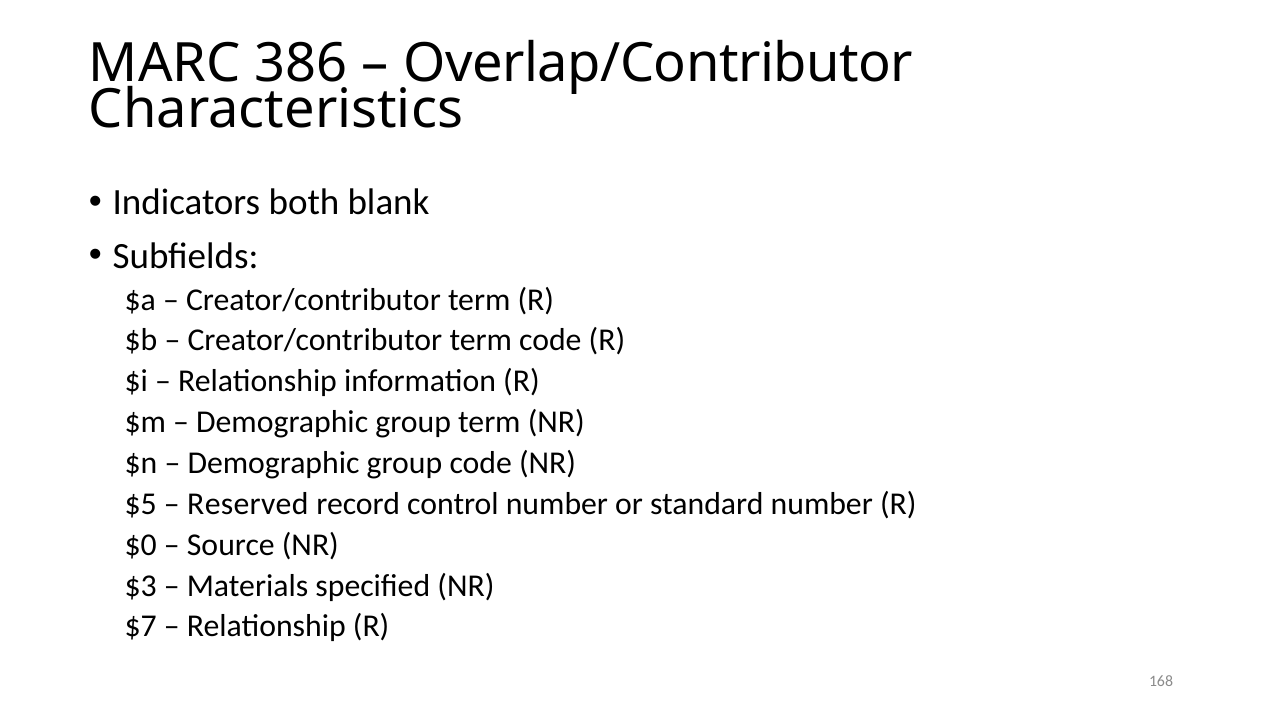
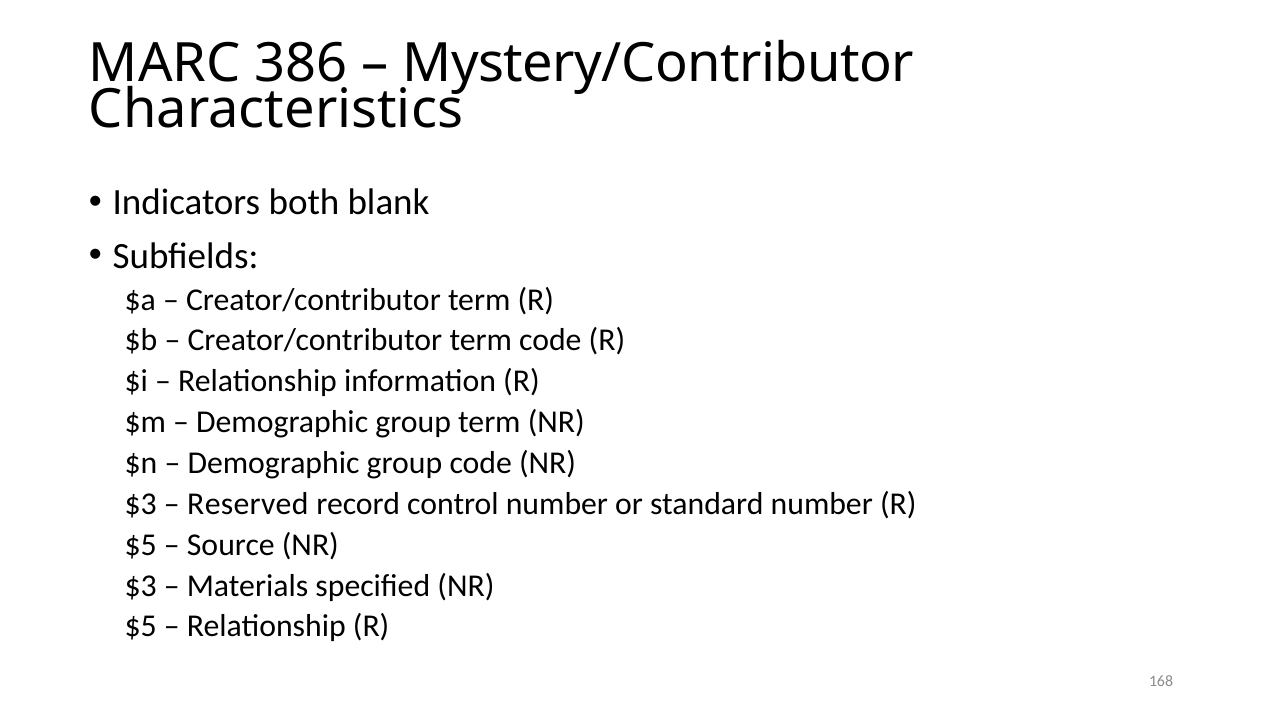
Overlap/Contributor: Overlap/Contributor -> Mystery/Contributor
$5 at (141, 504): $5 -> $3
$0 at (141, 545): $0 -> $5
$7 at (141, 627): $7 -> $5
